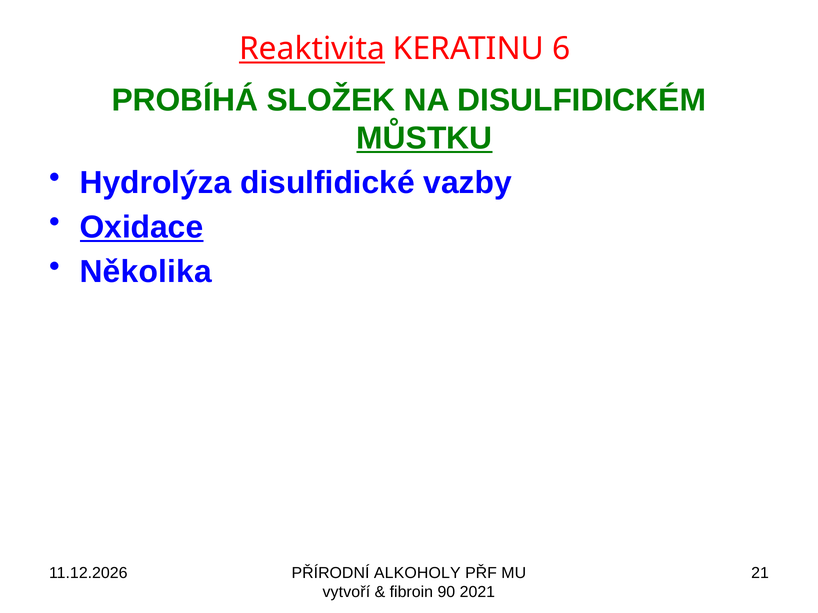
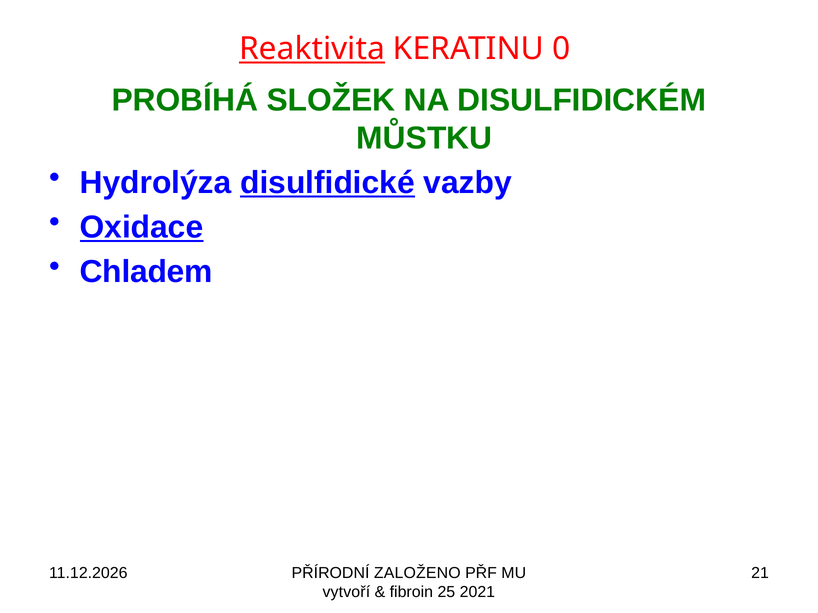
6: 6 -> 0
MŮSTKU underline: present -> none
disulfidické underline: none -> present
Několika: Několika -> Chladem
ALKOHOLY: ALKOHOLY -> ZALOŽENO
90: 90 -> 25
